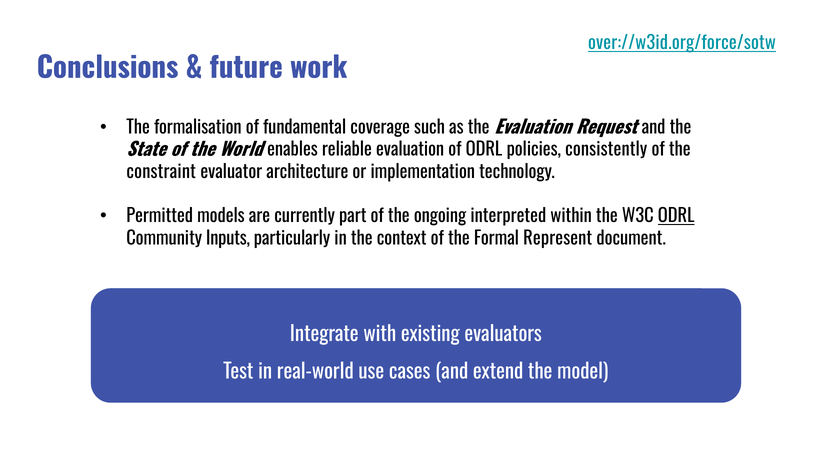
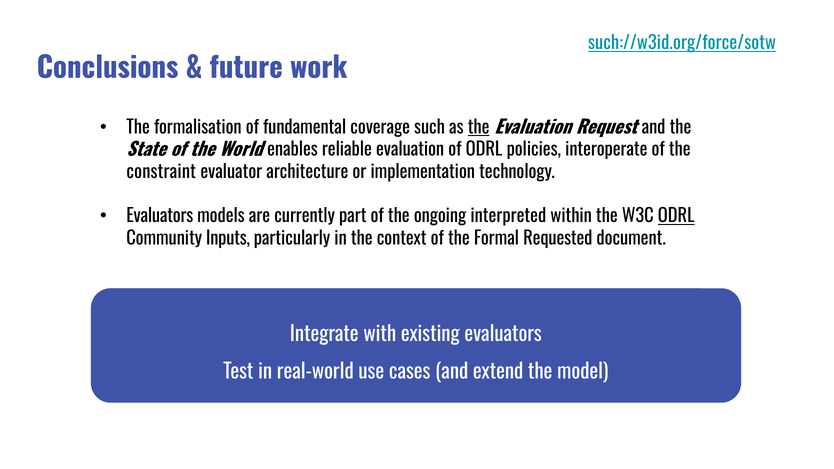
over://w3id.org/force/sotw: over://w3id.org/force/sotw -> such://w3id.org/force/sotw
the at (479, 128) underline: none -> present
consistently: consistently -> interoperate
Permitted at (160, 216): Permitted -> Evaluators
Represent: Represent -> Requested
